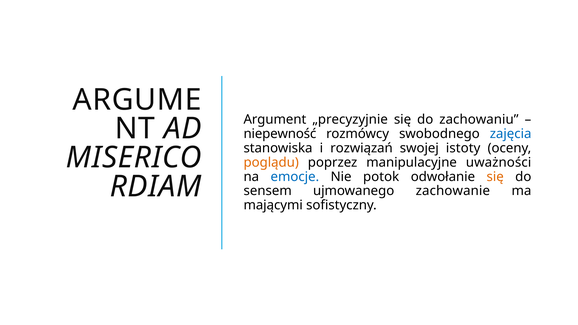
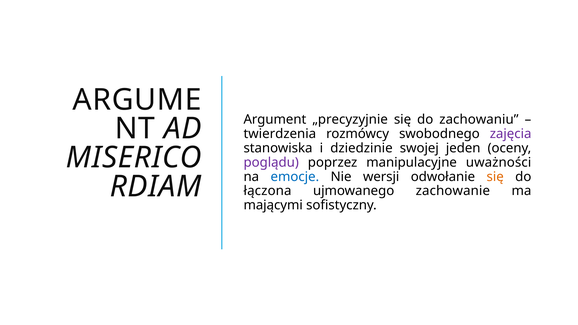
niepewność: niepewność -> twierdzenia
zajęcia colour: blue -> purple
rozwiązań: rozwiązań -> dziedzinie
istoty: istoty -> jeden
poglądu colour: orange -> purple
potok: potok -> wersji
sensem: sensem -> łączona
